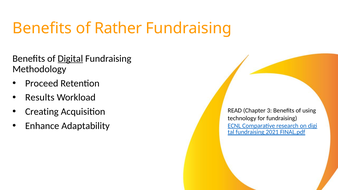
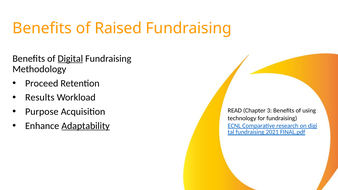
Rather: Rather -> Raised
Creating: Creating -> Purpose
Adaptability underline: none -> present
